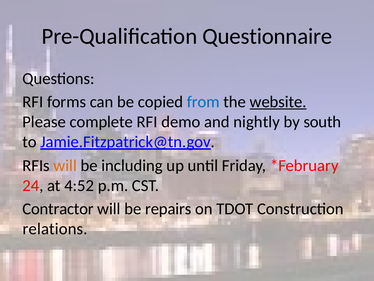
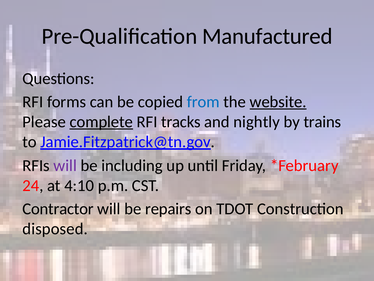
Questionnaire: Questionnaire -> Manufactured
complete underline: none -> present
demo: demo -> tracks
south: south -> trains
will at (65, 165) colour: orange -> purple
4:52: 4:52 -> 4:10
relations: relations -> disposed
